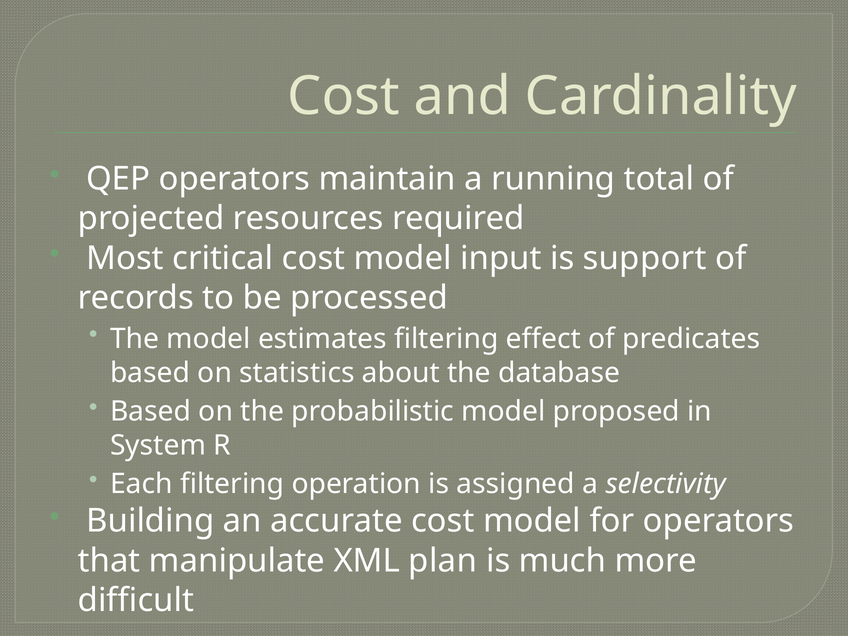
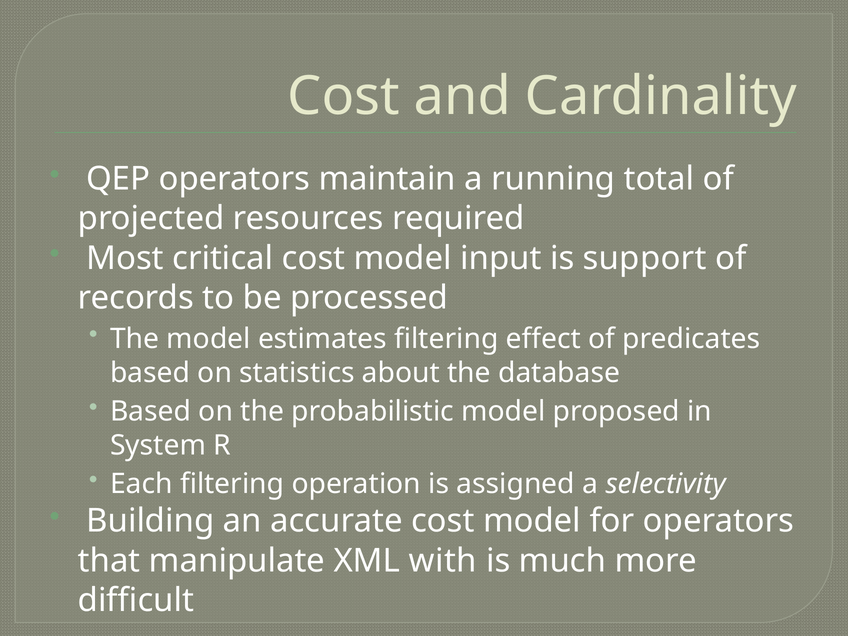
plan: plan -> with
